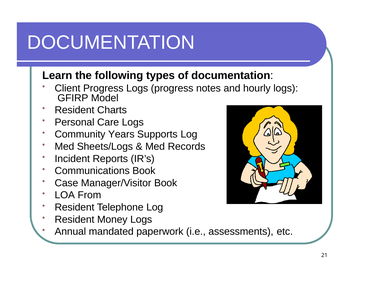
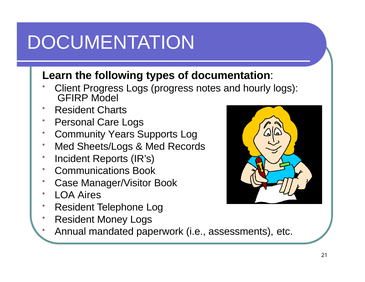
From: From -> Aires
